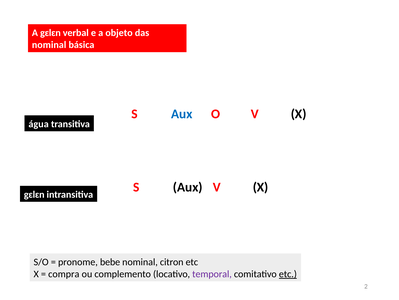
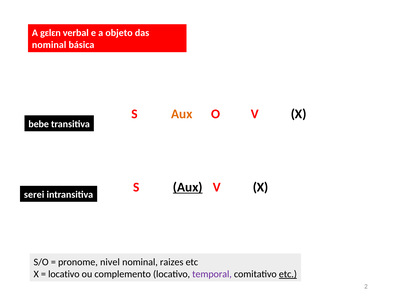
Aux at (182, 114) colour: blue -> orange
água: água -> bebe
Aux at (188, 187) underline: none -> present
gɛlɛn at (34, 194): gɛlɛn -> serei
bebe: bebe -> nivel
citron: citron -> raizes
compra at (64, 273): compra -> locativo
